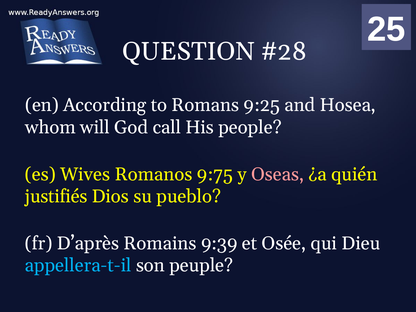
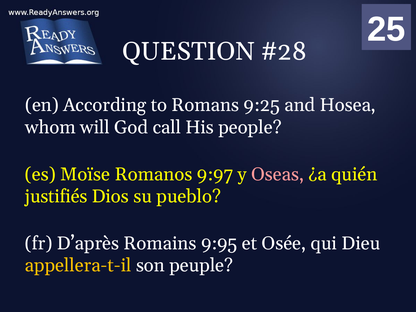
Wives: Wives -> Moïse
9:75: 9:75 -> 9:97
9:39: 9:39 -> 9:95
appellera-t-il colour: light blue -> yellow
